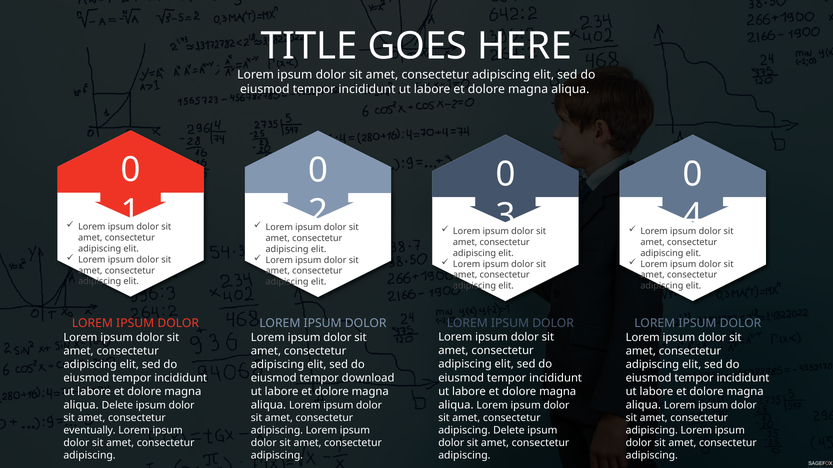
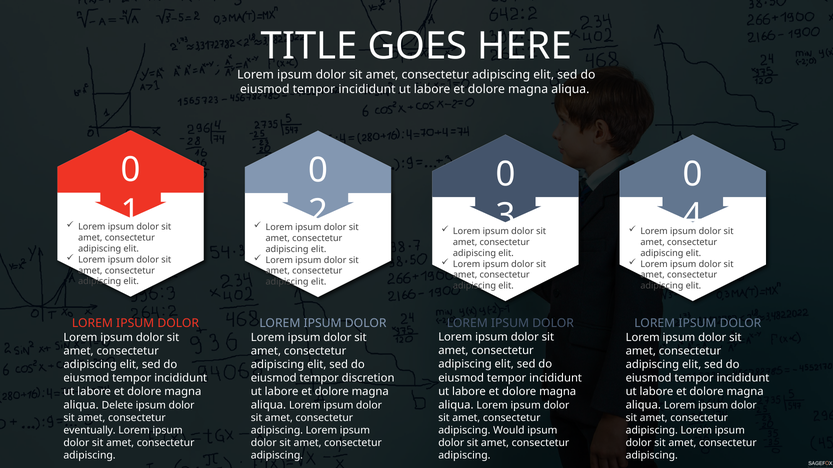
download: download -> discretion
adipiscing Delete: Delete -> Would
